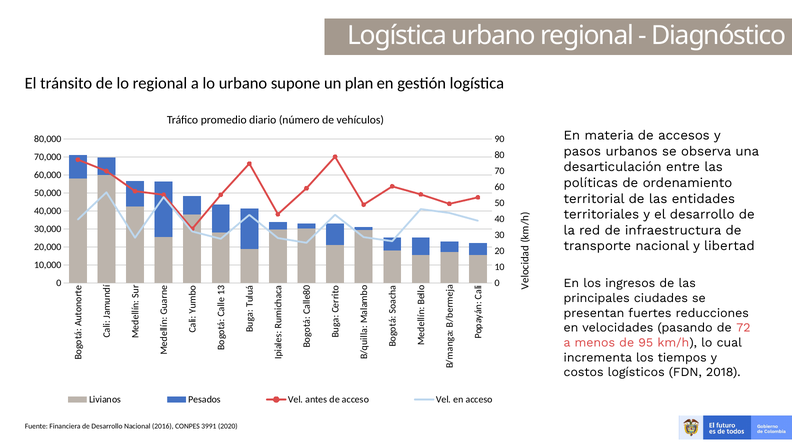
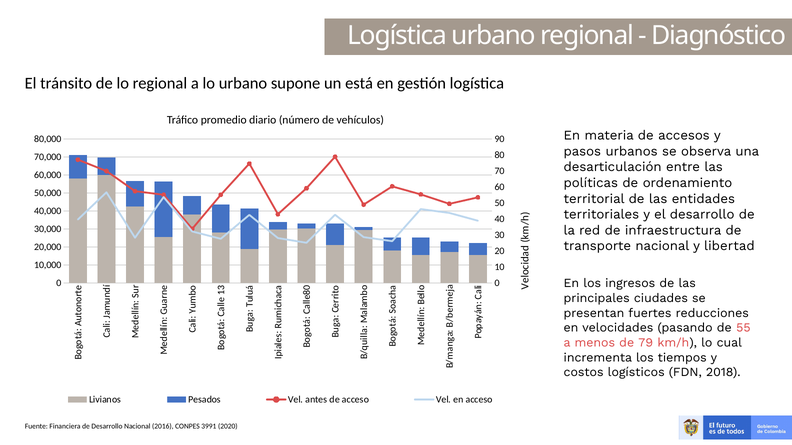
plan: plan -> está
72: 72 -> 55
95: 95 -> 79
